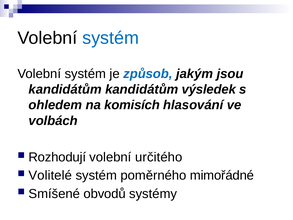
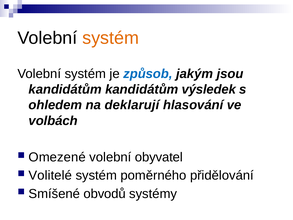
systém at (111, 38) colour: blue -> orange
komisích: komisích -> deklarují
Rozhodují: Rozhodují -> Omezené
určitého: určitého -> obyvatel
mimořádné: mimořádné -> přidělování
